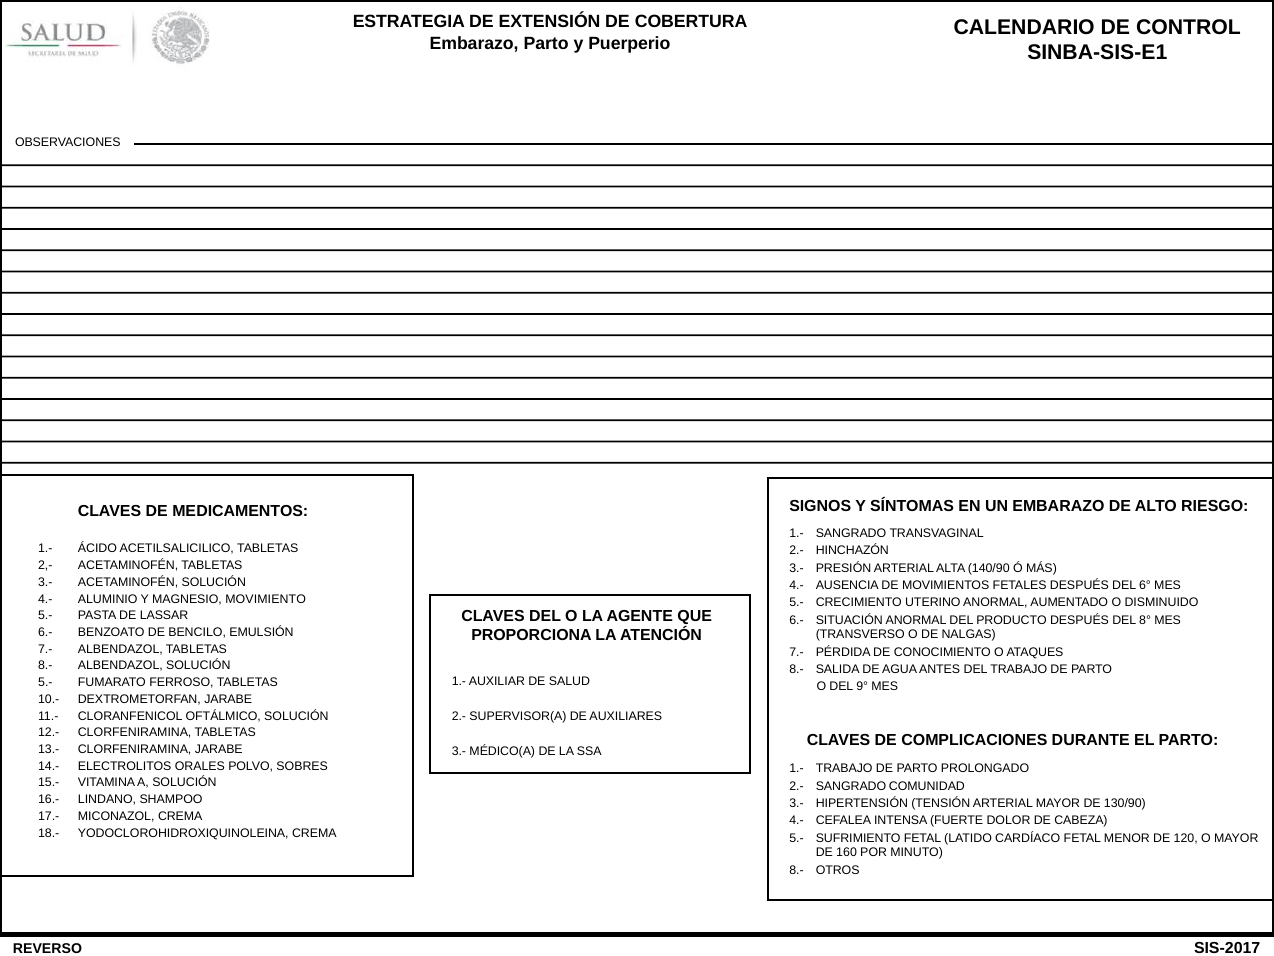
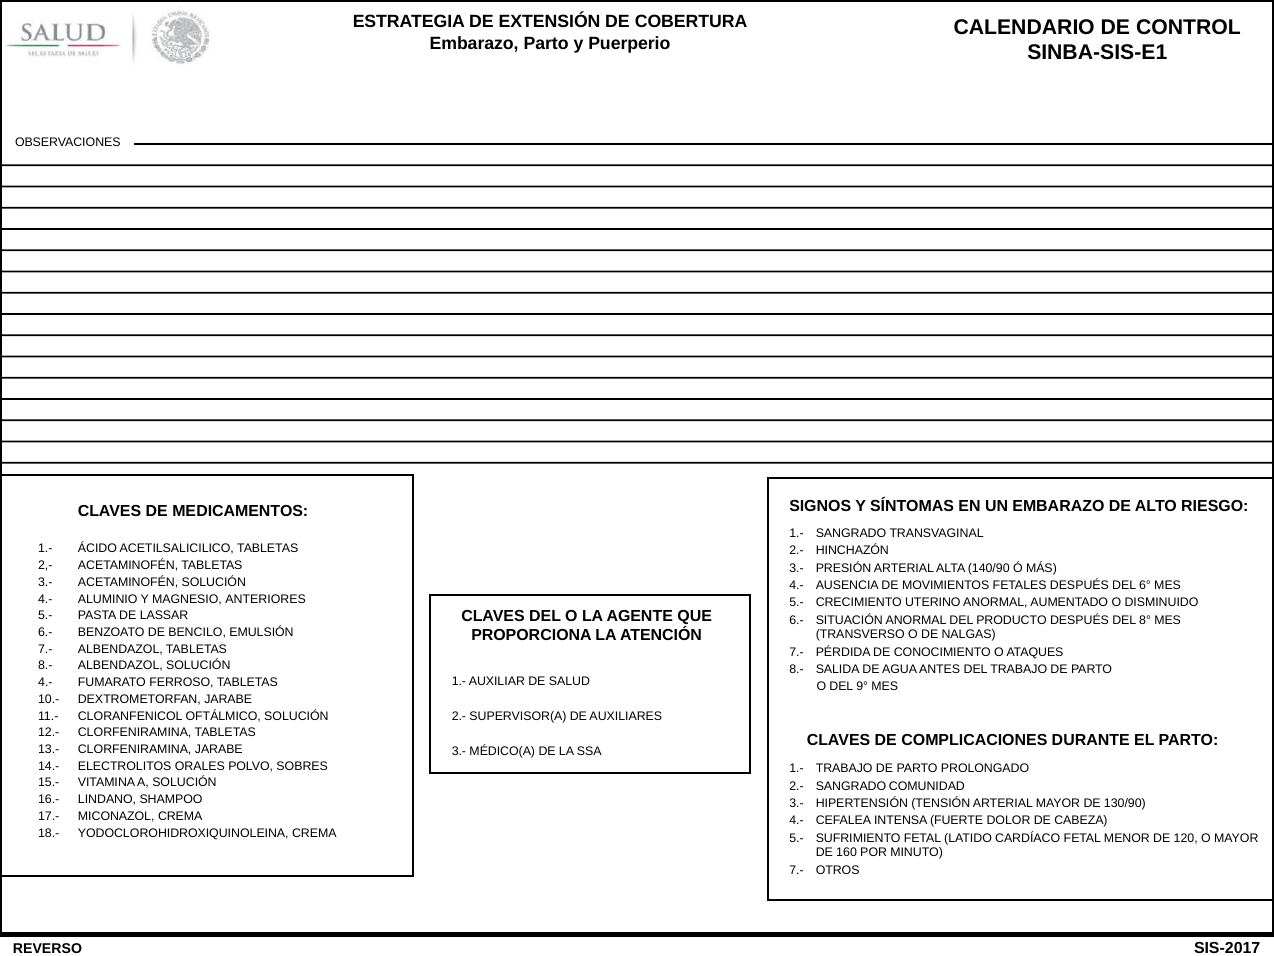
MOVIMIENTO: MOVIMIENTO -> ANTERIORES
5.- at (45, 682): 5.- -> 4.-
8.- at (797, 870): 8.- -> 7.-
